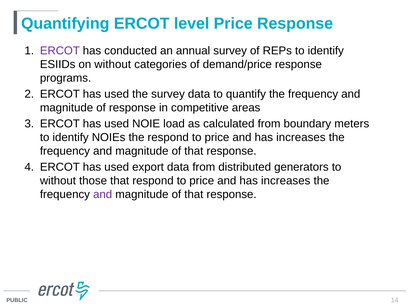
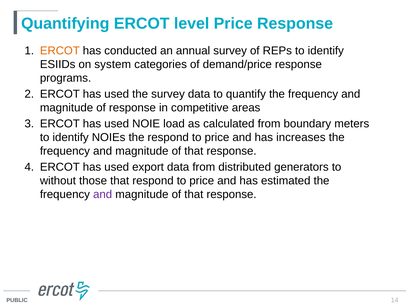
ERCOT at (60, 51) colour: purple -> orange
on without: without -> system
increases at (286, 181): increases -> estimated
